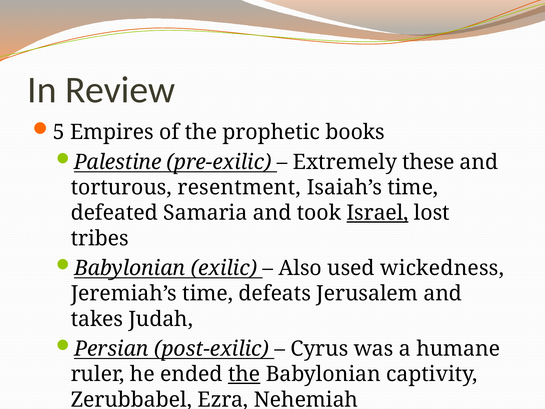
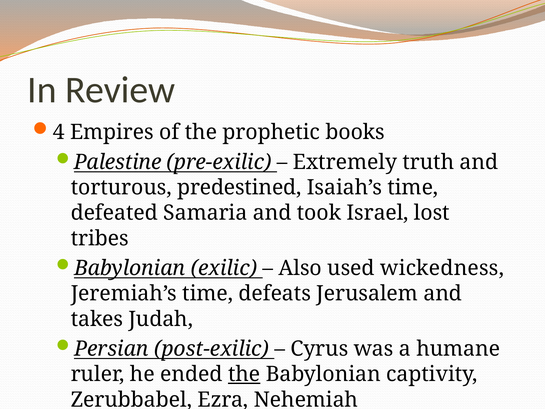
5: 5 -> 4
these: these -> truth
resentment: resentment -> predestined
Israel underline: present -> none
